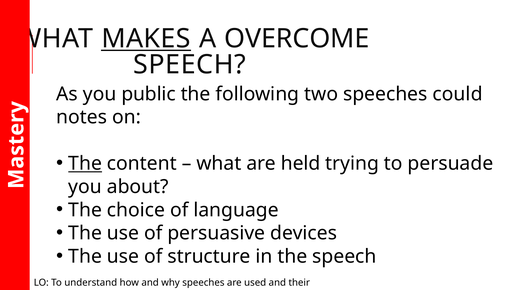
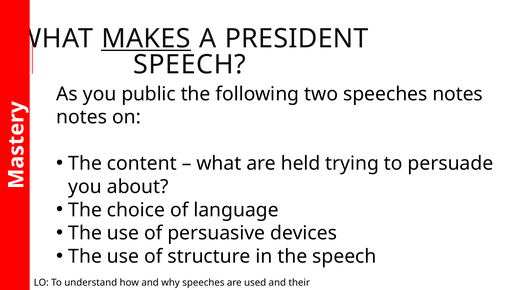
OVERCOME: OVERCOME -> PRESIDENT
speeches could: could -> notes
The at (85, 164) underline: present -> none
